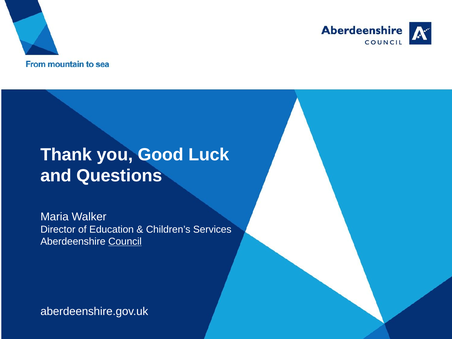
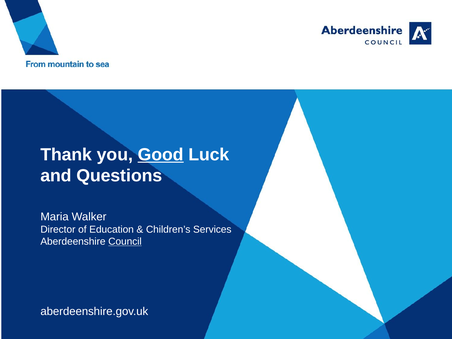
Good underline: none -> present
